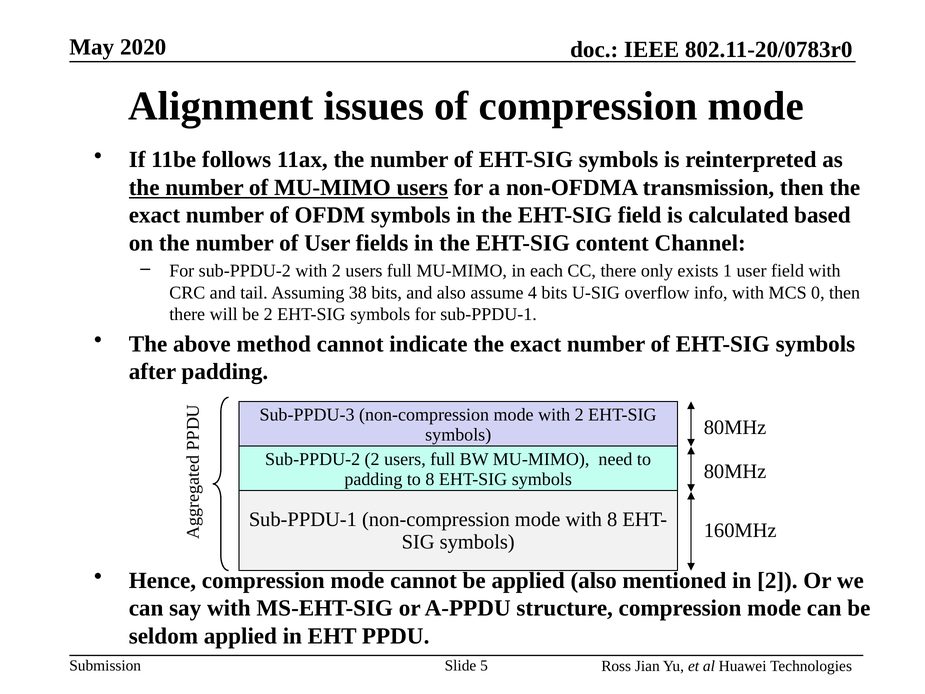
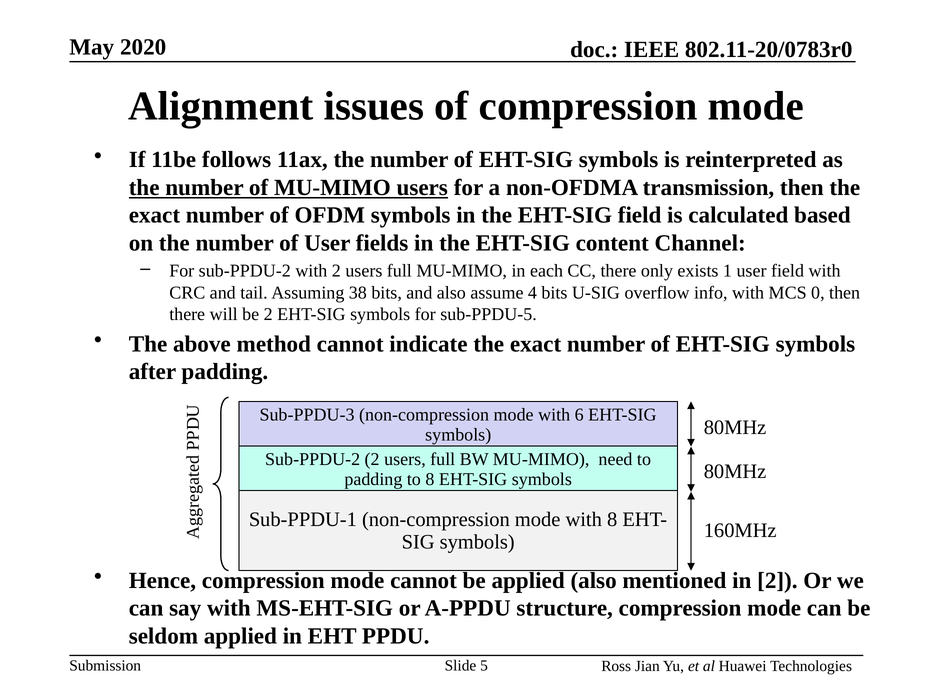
for sub-PPDU-1: sub-PPDU-1 -> sub-PPDU-5
mode with 2: 2 -> 6
